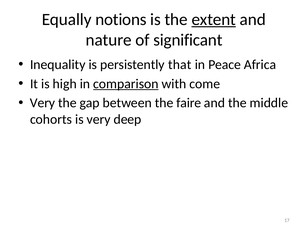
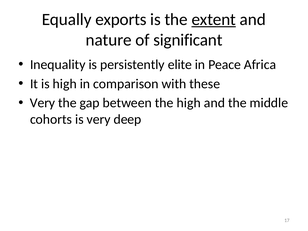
notions: notions -> exports
that: that -> elite
comparison underline: present -> none
come: come -> these
the faire: faire -> high
